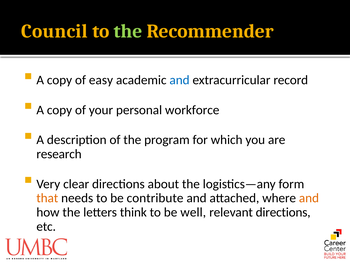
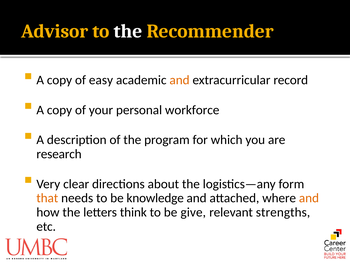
Council: Council -> Advisor
the at (128, 31) colour: light green -> white
and at (180, 80) colour: blue -> orange
contribute: contribute -> knowledge
well: well -> give
relevant directions: directions -> strengths
